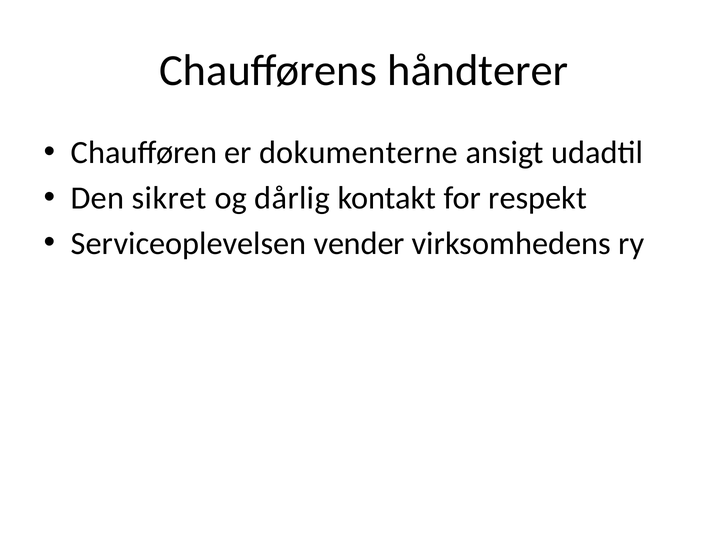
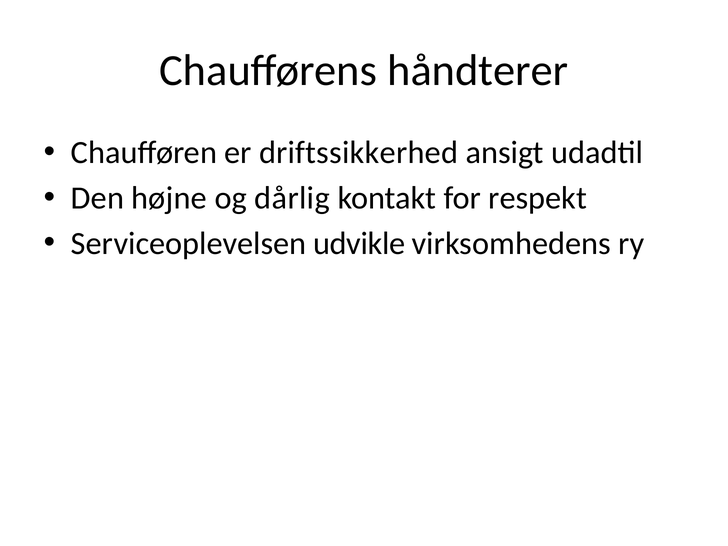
dokumenterne: dokumenterne -> driftssikkerhed
sikret: sikret -> højne
vender: vender -> udvikle
